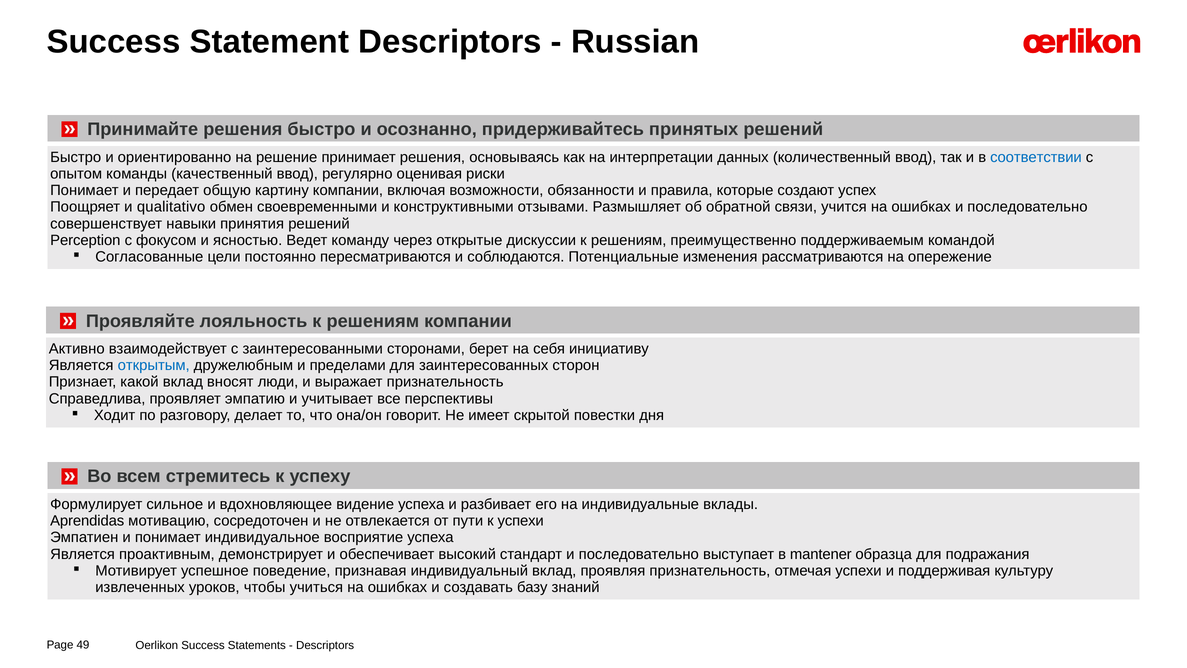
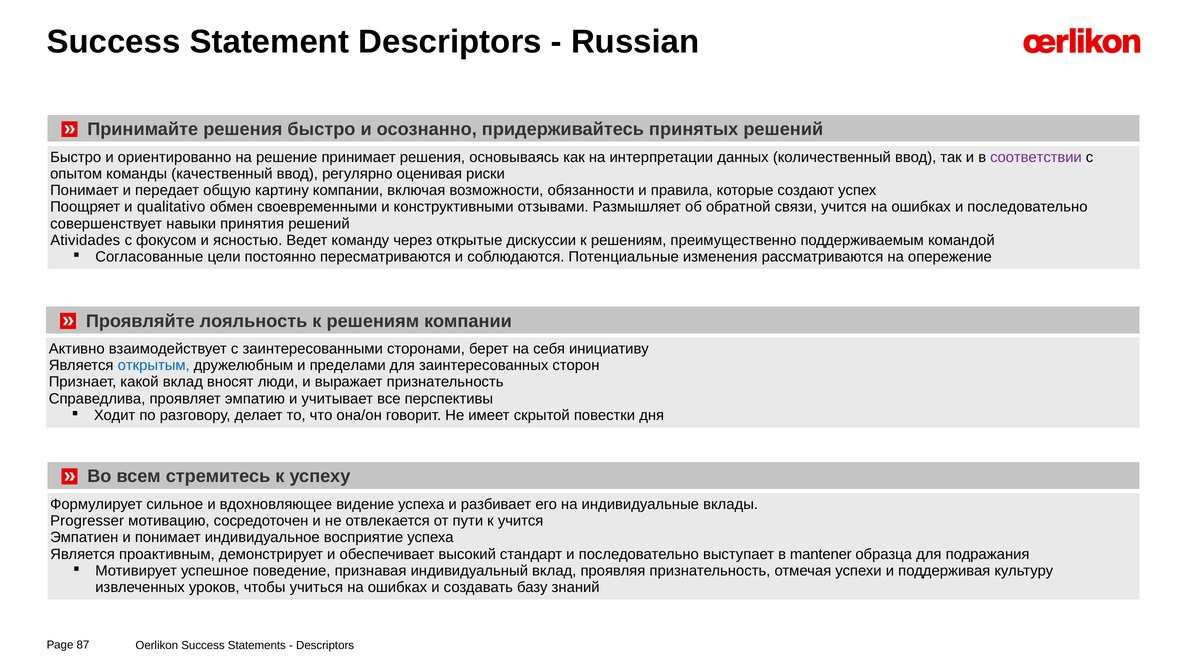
соответствии colour: blue -> purple
Perception: Perception -> Atividades
Aprendidas: Aprendidas -> Progresser
к успехи: успехи -> учится
49: 49 -> 87
